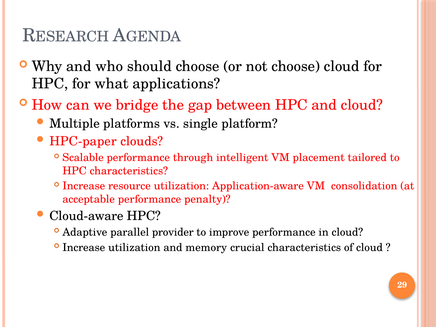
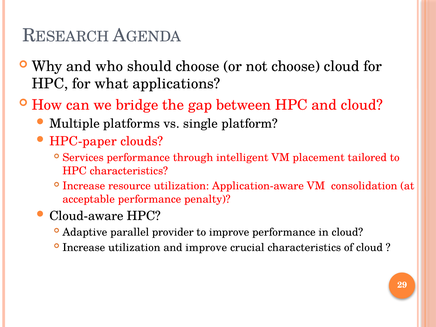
Scalable: Scalable -> Services
and memory: memory -> improve
